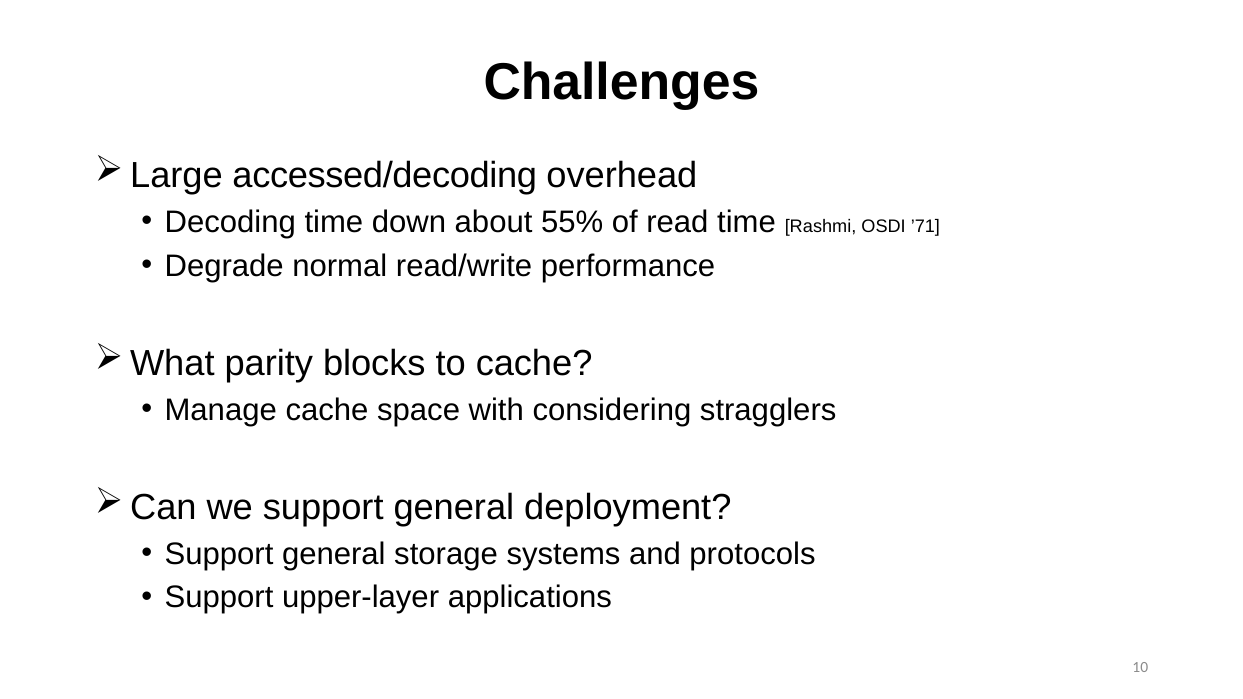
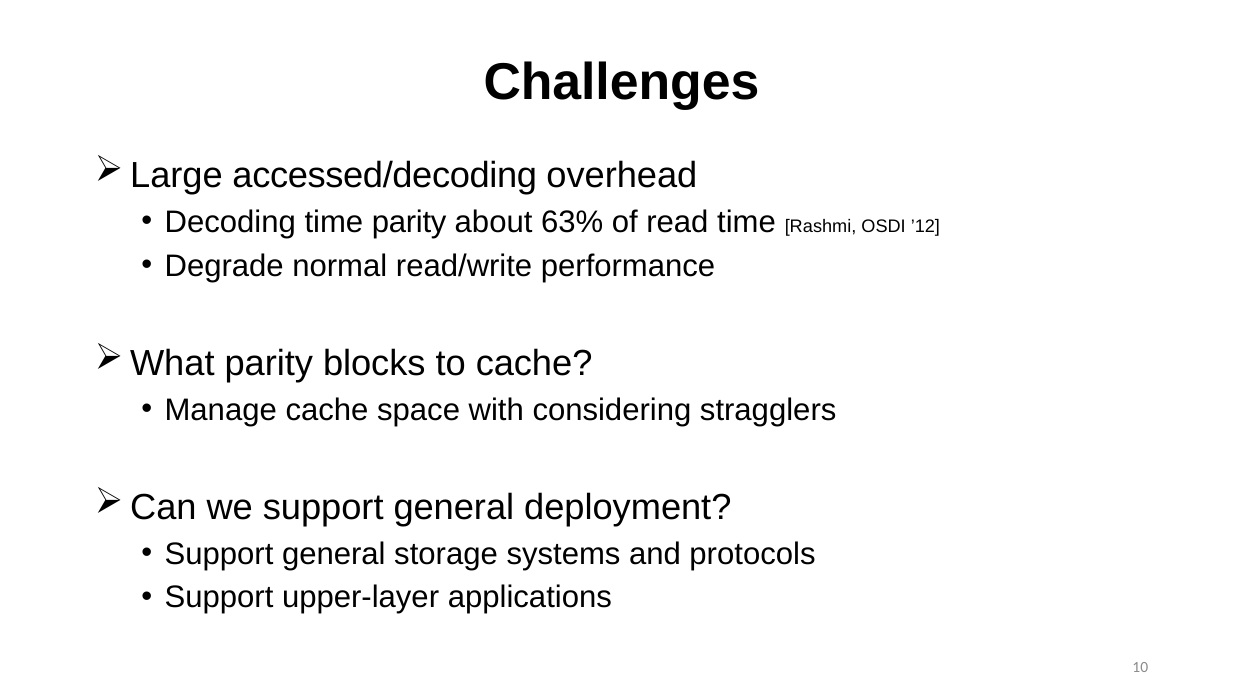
time down: down -> parity
55%: 55% -> 63%
’71: ’71 -> ’12
